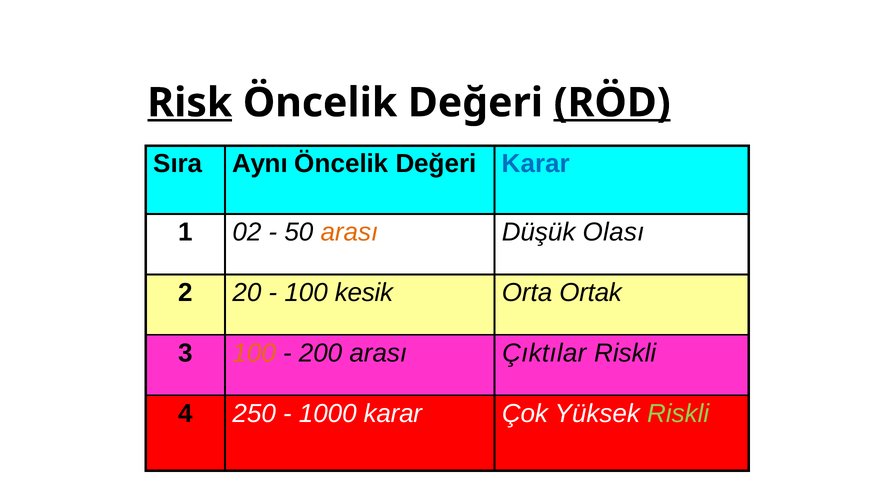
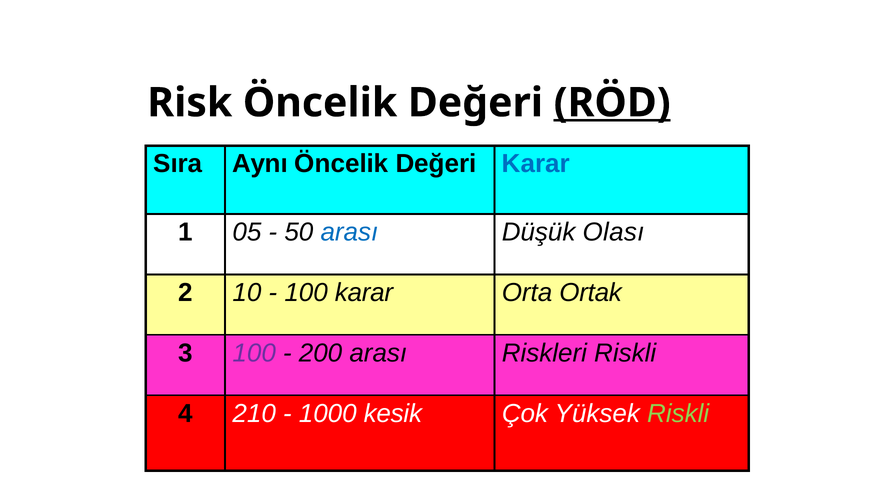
Risk underline: present -> none
02: 02 -> 05
arası at (349, 232) colour: orange -> blue
20: 20 -> 10
100 kesik: kesik -> karar
100 at (254, 353) colour: orange -> purple
Çıktılar: Çıktılar -> Riskleri
250: 250 -> 210
1000 karar: karar -> kesik
